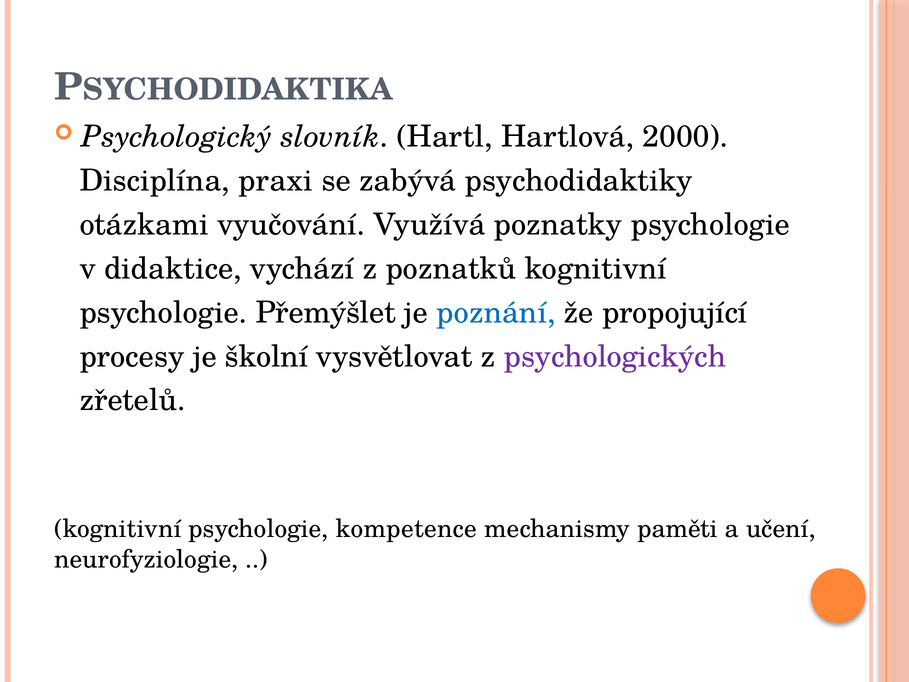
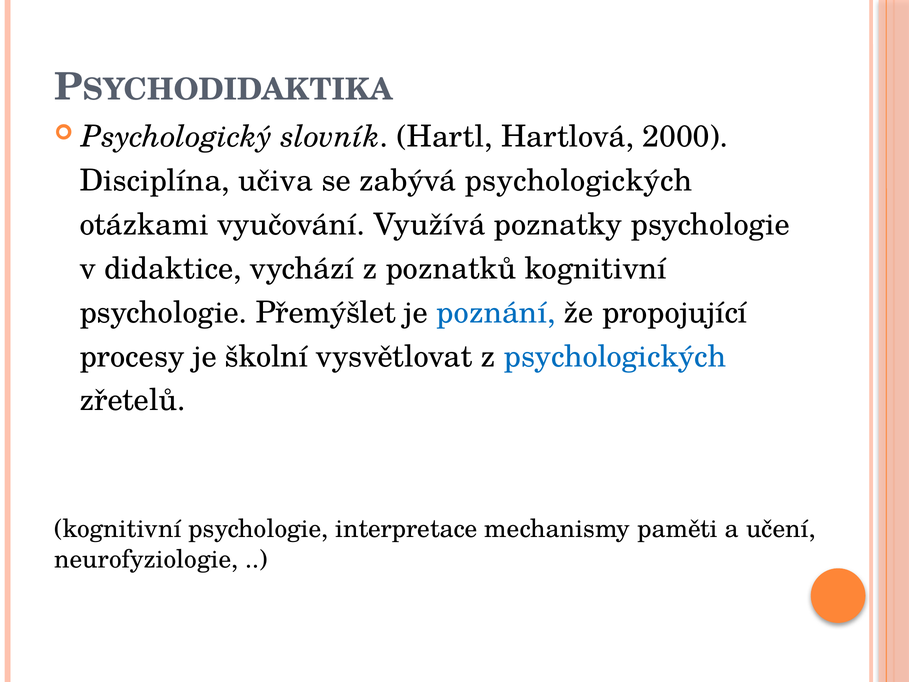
praxi: praxi -> učiva
zabývá psychodidaktiky: psychodidaktiky -> psychologických
psychologických at (615, 356) colour: purple -> blue
kompetence: kompetence -> interpretace
